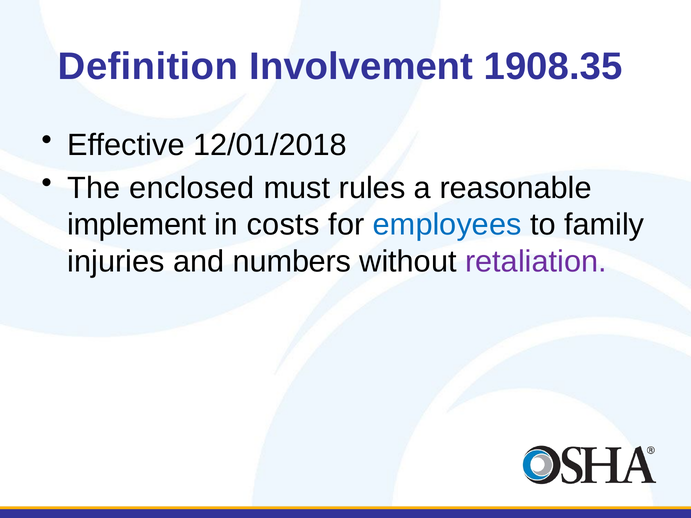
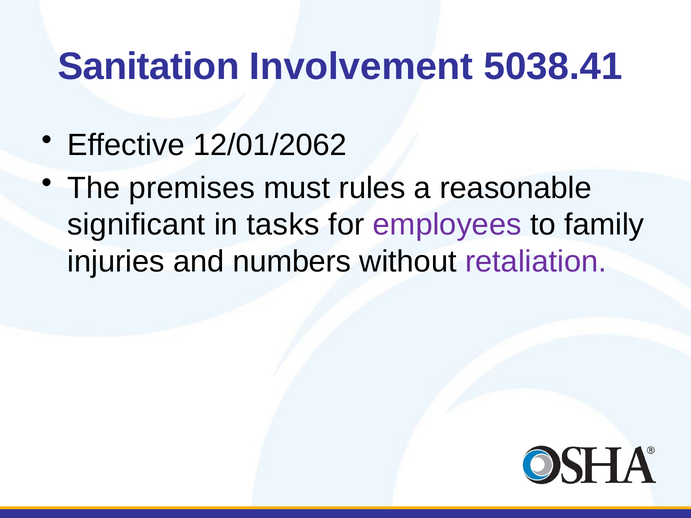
Definition: Definition -> Sanitation
1908.35: 1908.35 -> 5038.41
12/01/2018: 12/01/2018 -> 12/01/2062
enclosed: enclosed -> premises
implement: implement -> significant
costs: costs -> tasks
employees colour: blue -> purple
